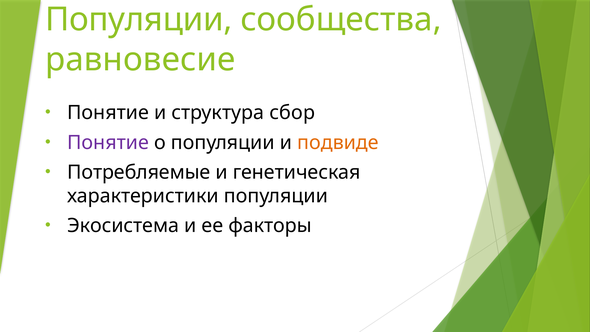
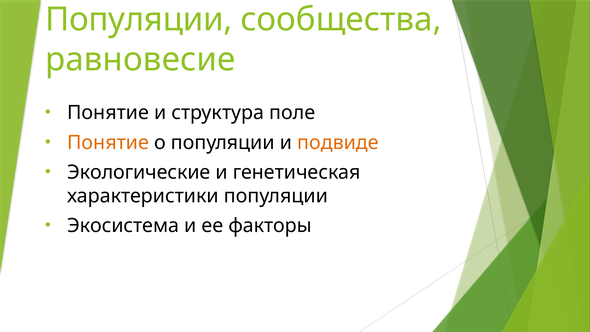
сбор: сбор -> поле
Понятие at (108, 143) colour: purple -> orange
Потребляемые: Потребляемые -> Экологические
